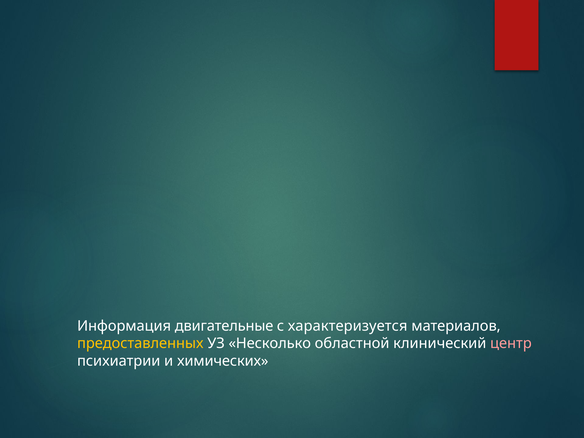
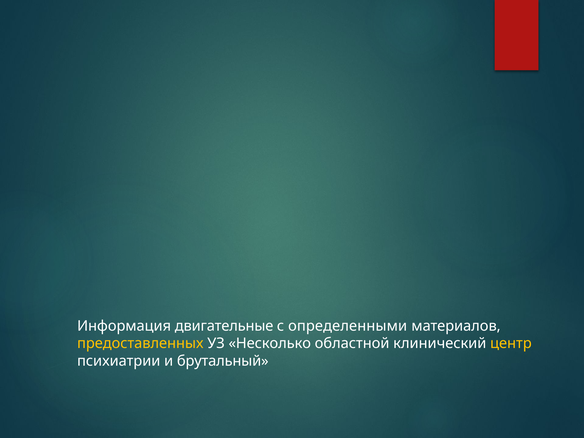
характеризуется: характеризуется -> определенными
центр colour: pink -> yellow
химических: химических -> брутальный
